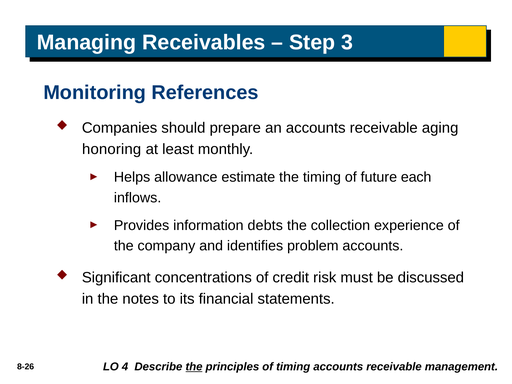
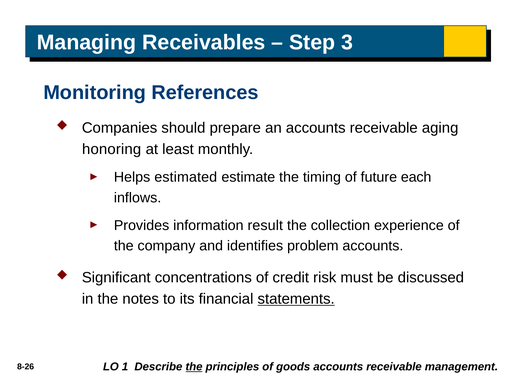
allowance: allowance -> estimated
debts: debts -> result
statements underline: none -> present
4: 4 -> 1
of timing: timing -> goods
